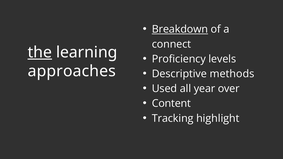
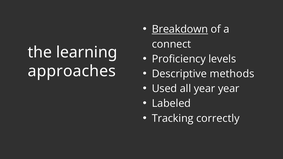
the underline: present -> none
year over: over -> year
Content: Content -> Labeled
highlight: highlight -> correctly
